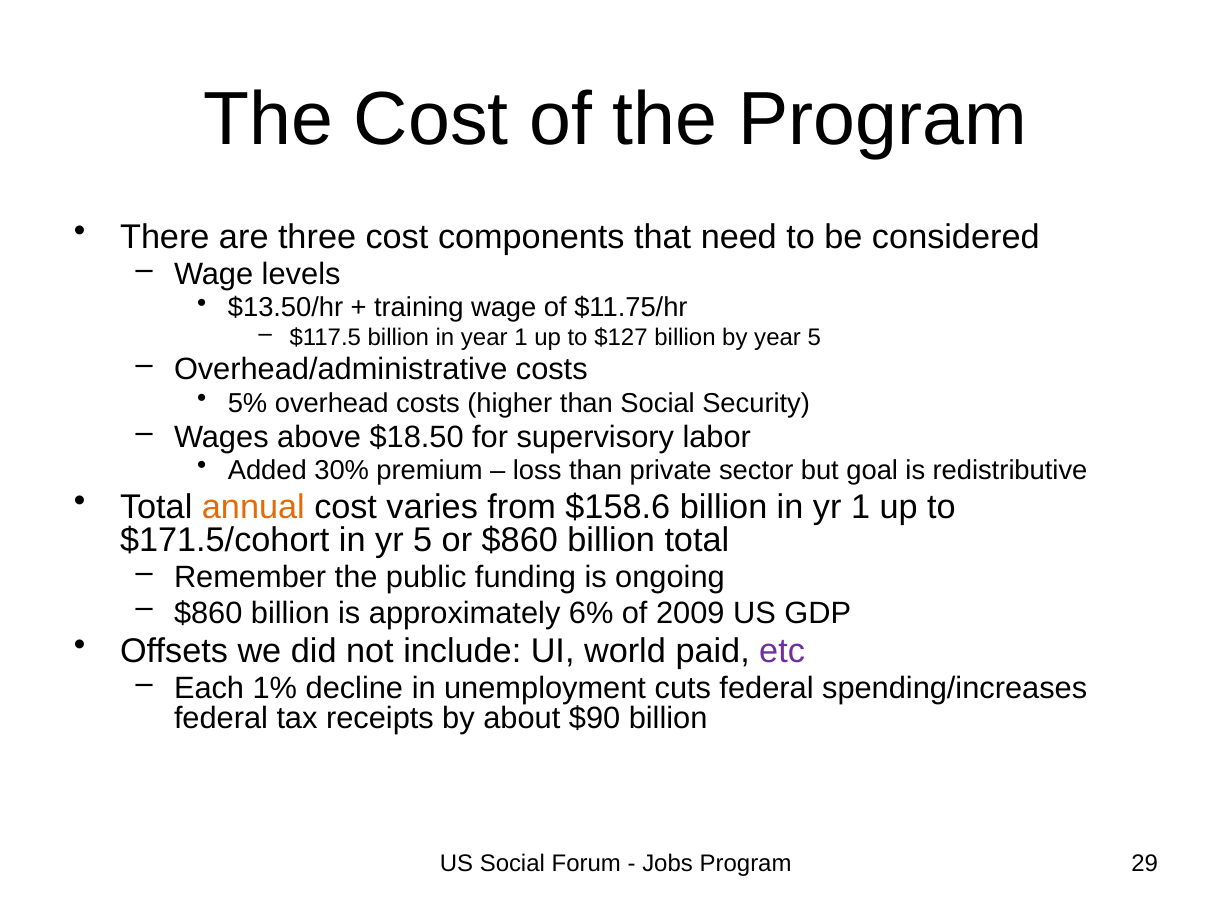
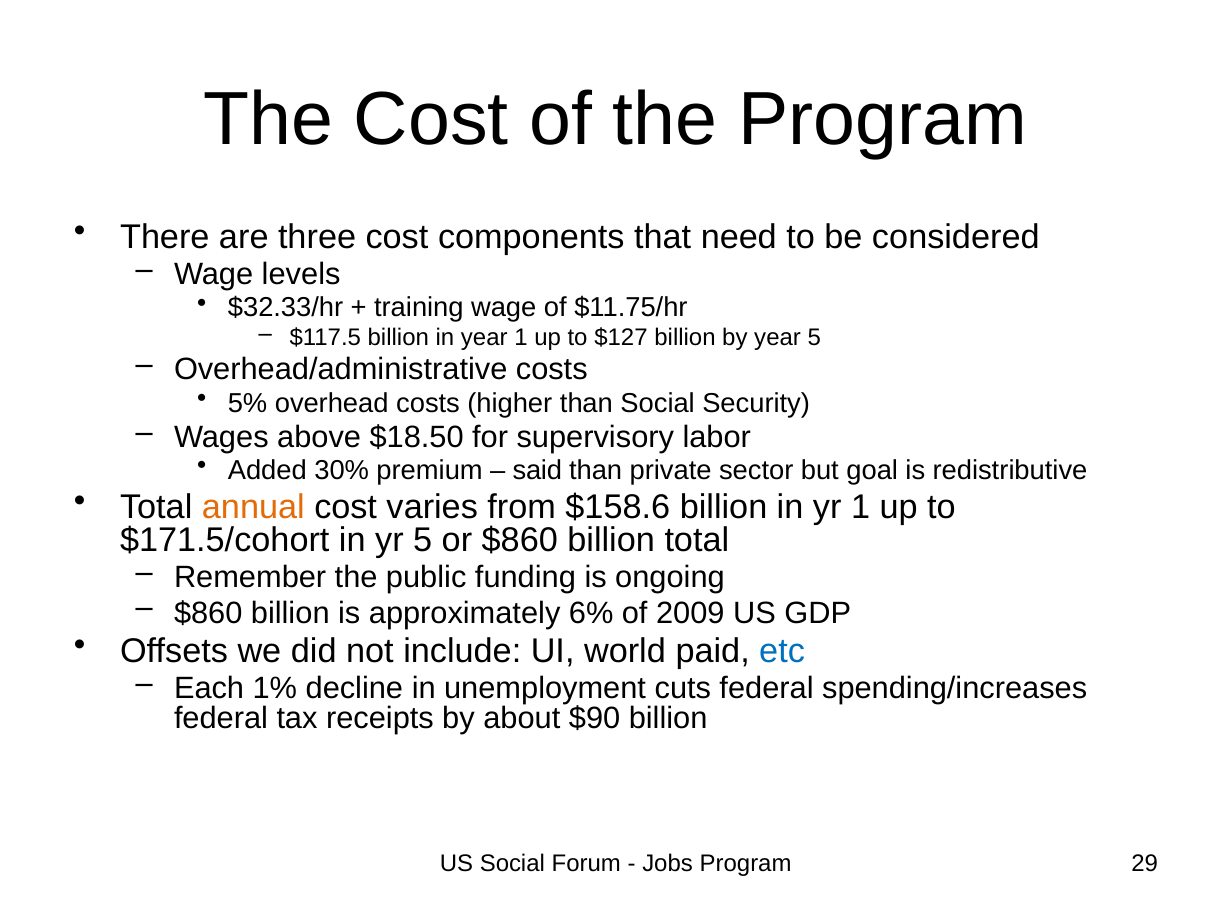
$13.50/hr: $13.50/hr -> $32.33/hr
loss: loss -> said
etc colour: purple -> blue
